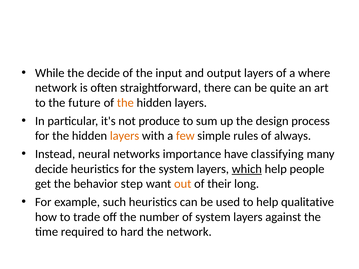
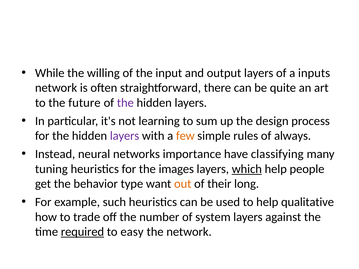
the decide: decide -> willing
where: where -> inputs
the at (125, 103) colour: orange -> purple
produce: produce -> learning
layers at (125, 136) colour: orange -> purple
decide at (51, 169): decide -> tuning
the system: system -> images
step: step -> type
required underline: none -> present
hard: hard -> easy
